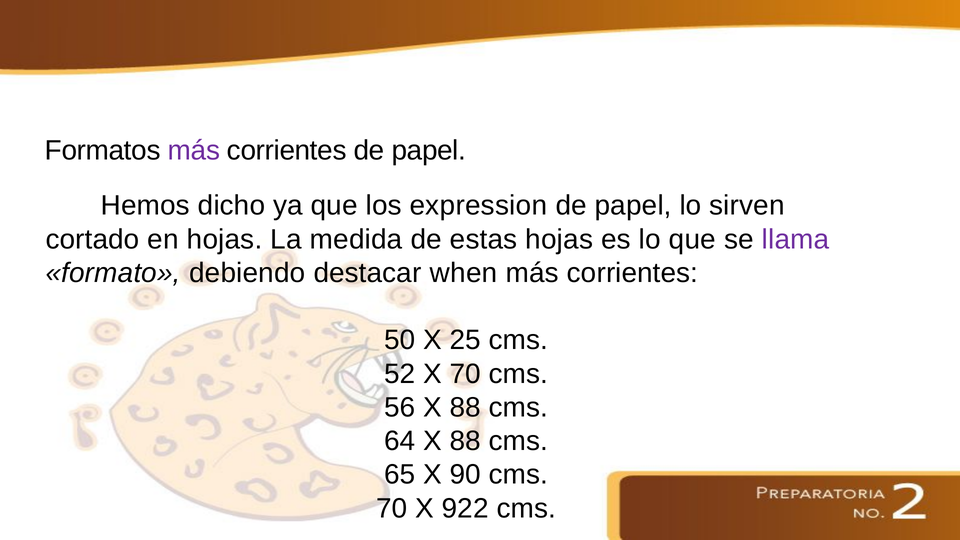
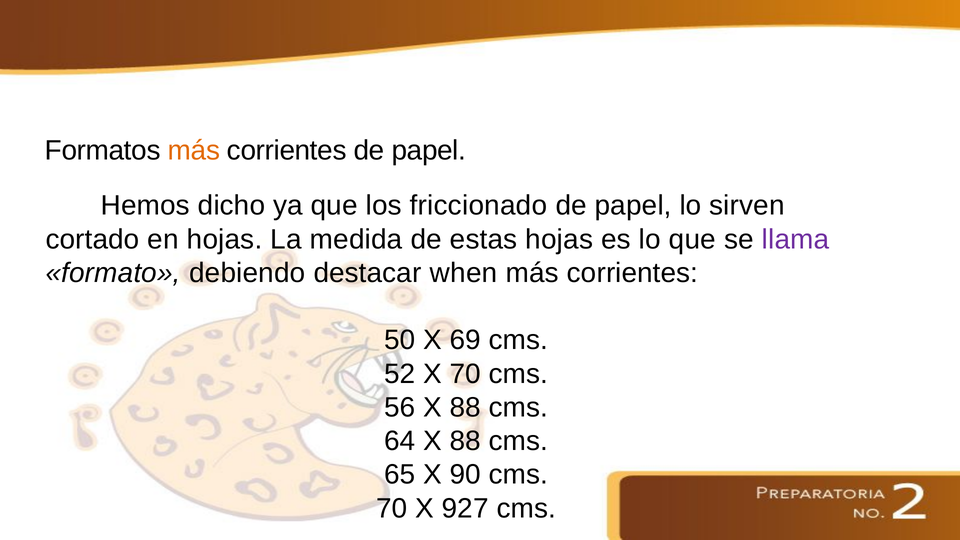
más at (194, 151) colour: purple -> orange
expression: expression -> friccionado
25: 25 -> 69
922: 922 -> 927
